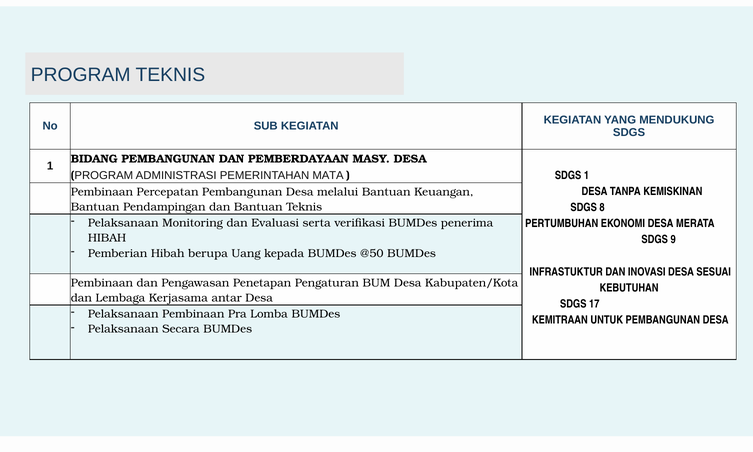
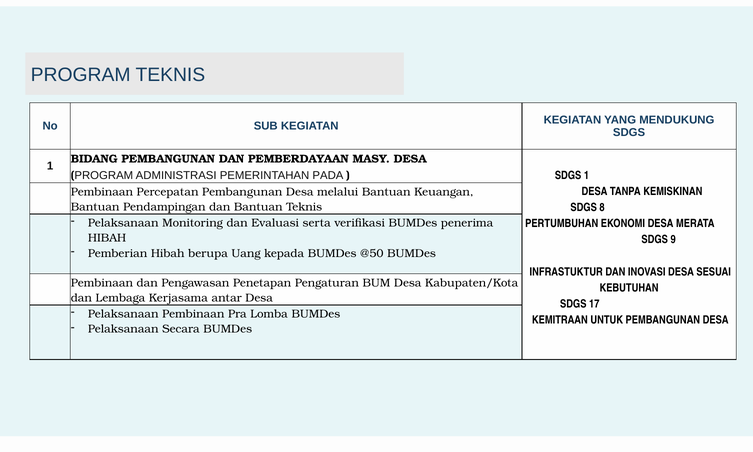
MATA: MATA -> PADA
